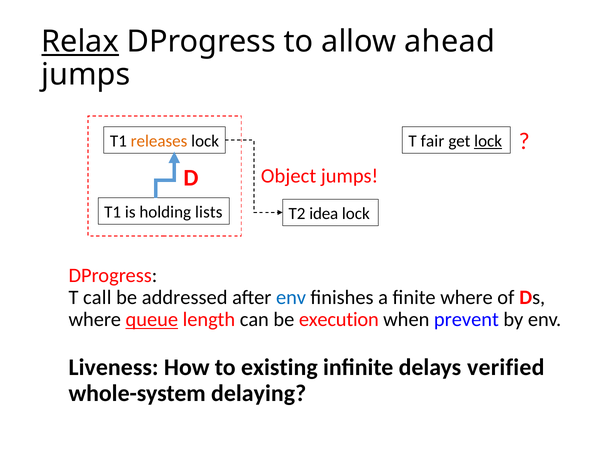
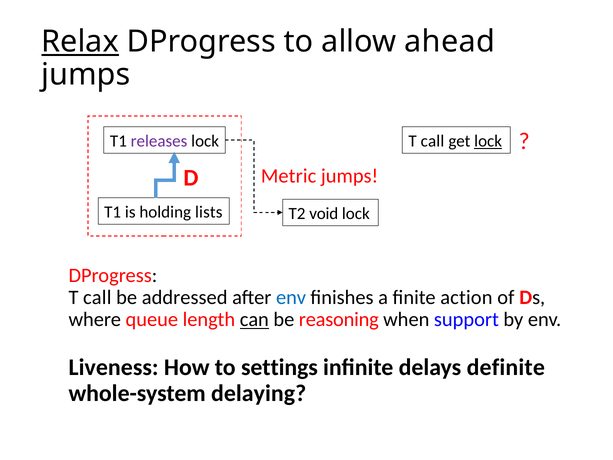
releases colour: orange -> purple
fair at (433, 141): fair -> call
Object: Object -> Metric
idea: idea -> void
finite where: where -> action
queue underline: present -> none
can underline: none -> present
execution: execution -> reasoning
prevent: prevent -> support
existing: existing -> settings
verified: verified -> definite
